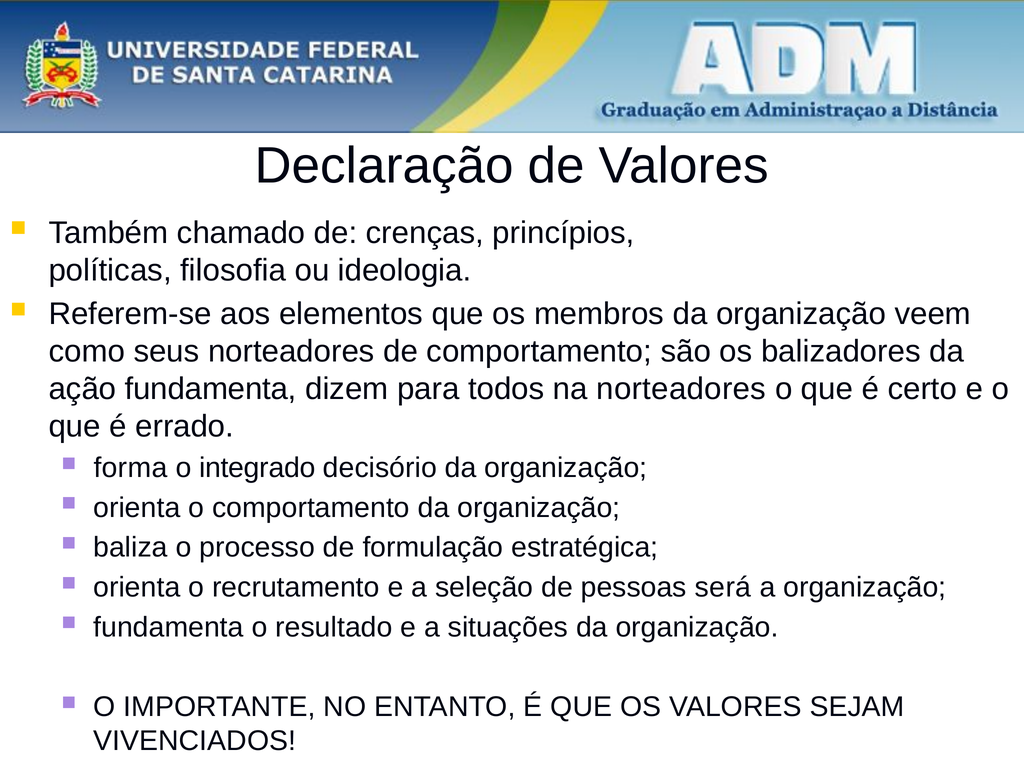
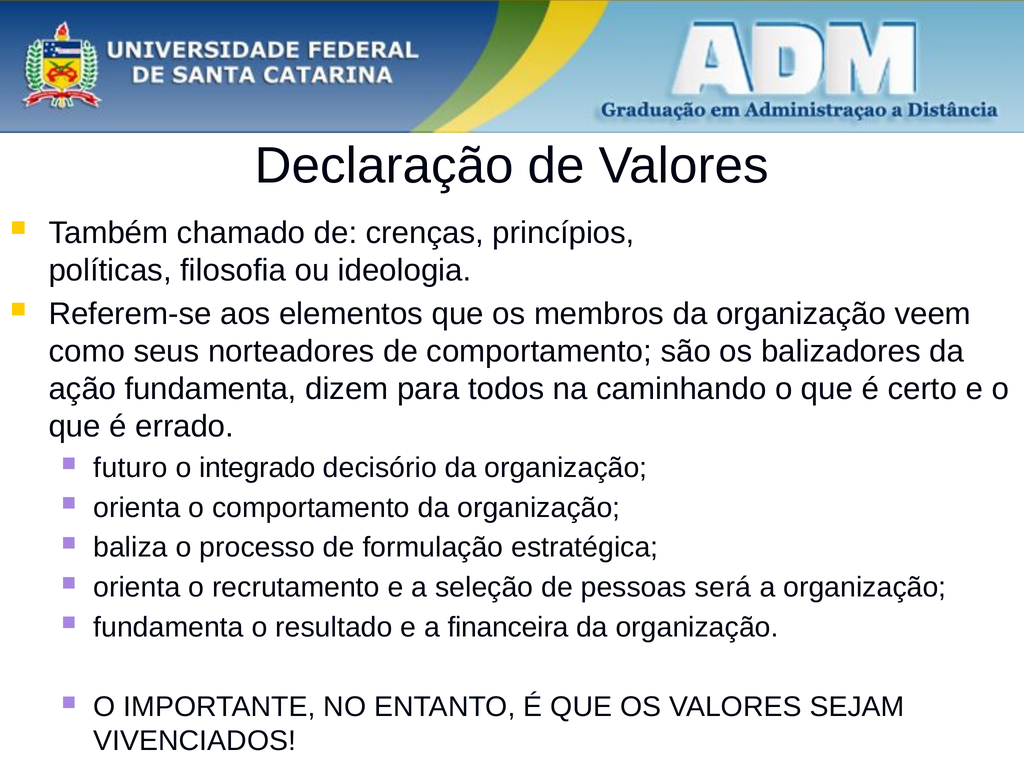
na norteadores: norteadores -> caminhando
forma: forma -> futuro
situações: situações -> financeira
